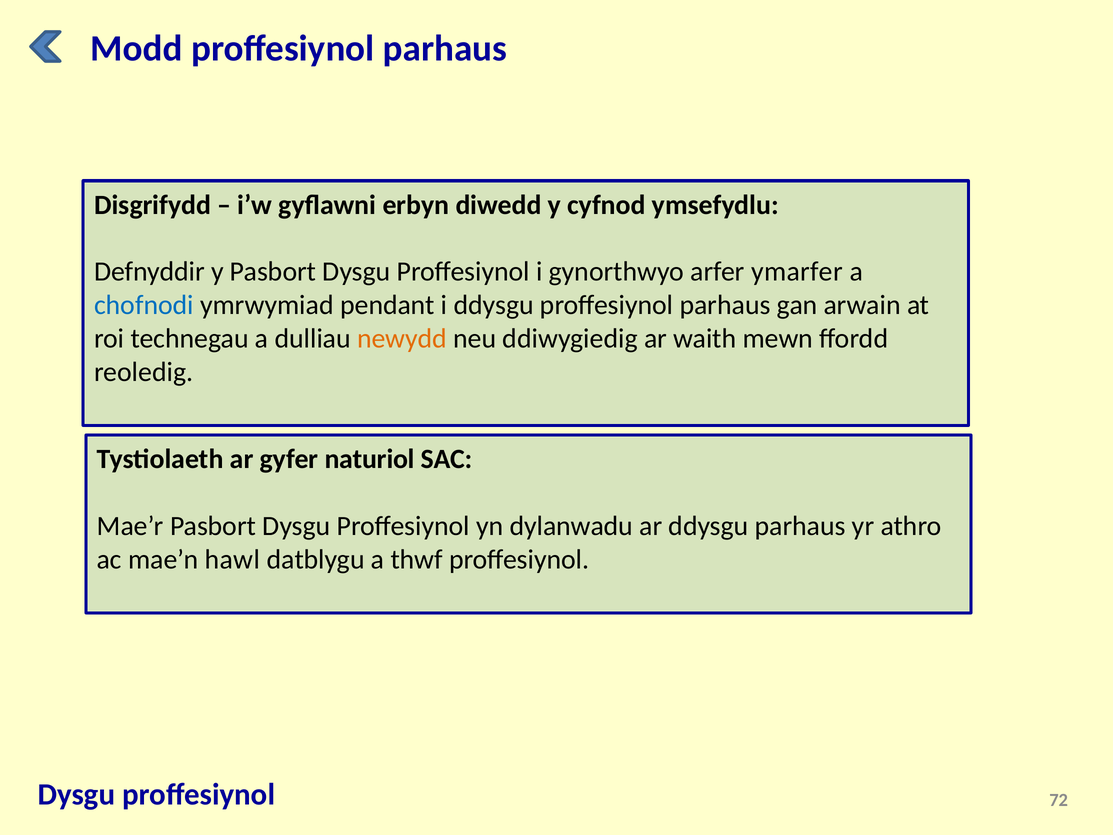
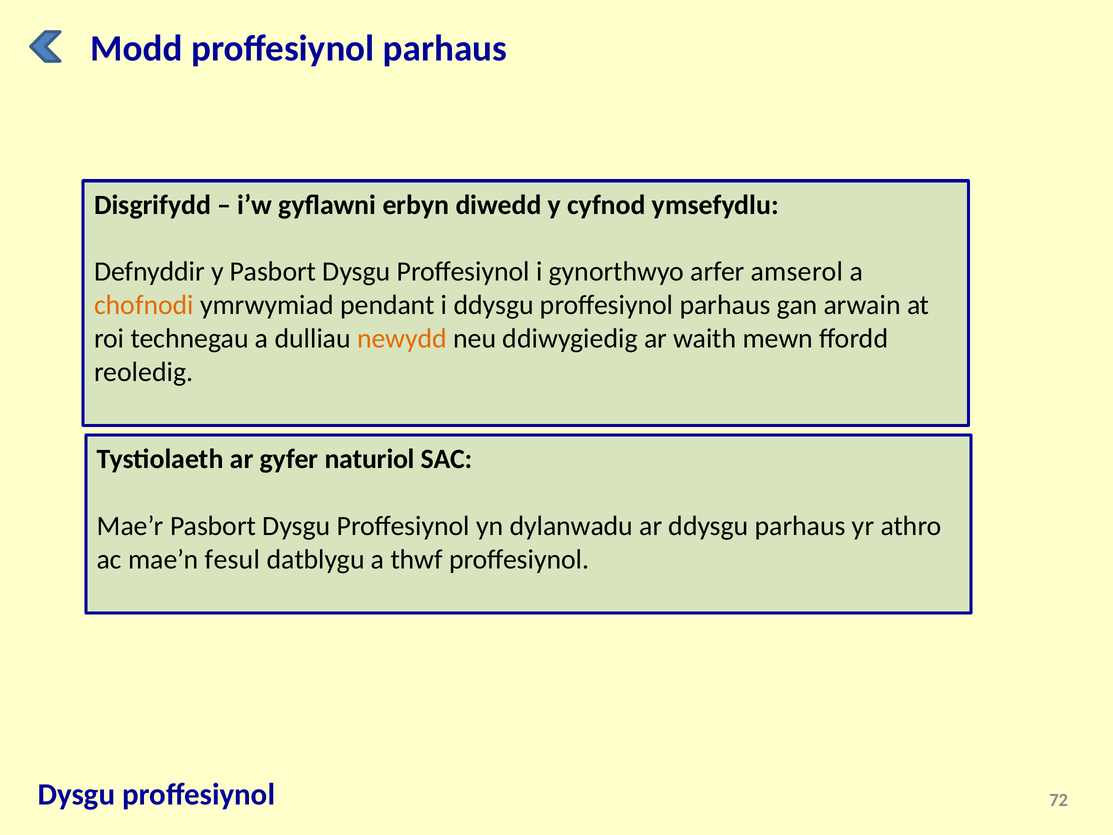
ymarfer: ymarfer -> amserol
chofnodi colour: blue -> orange
hawl: hawl -> fesul
